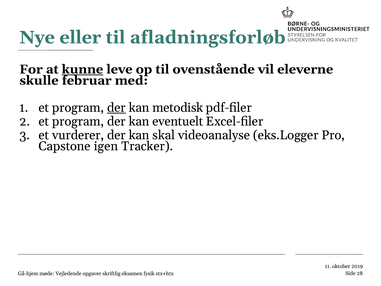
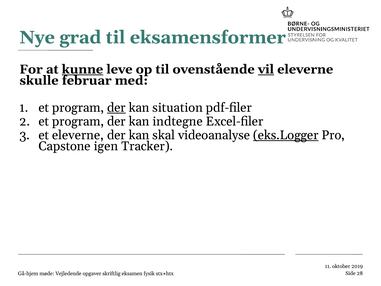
eller: eller -> grad
afladningsforløb: afladningsforløb -> eksamensformer
vil underline: none -> present
metodisk: metodisk -> situation
eventuelt: eventuelt -> indtegne
et vurderer: vurderer -> eleverne
eks.Logger underline: none -> present
